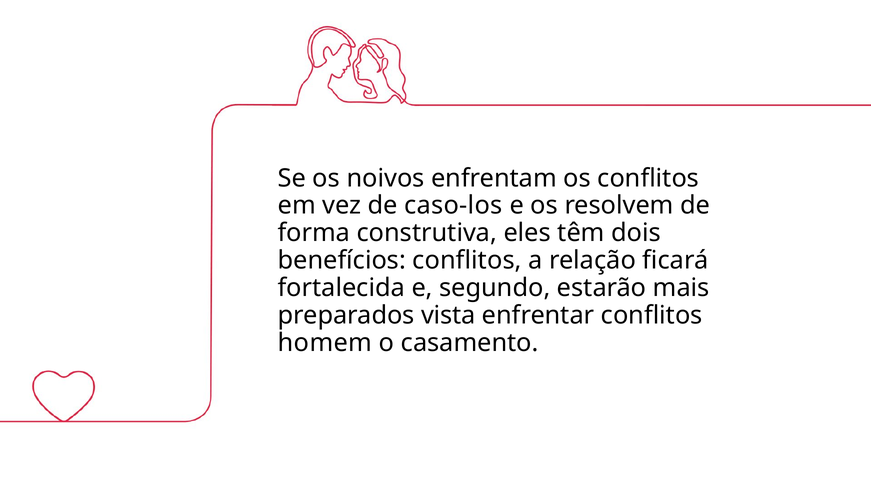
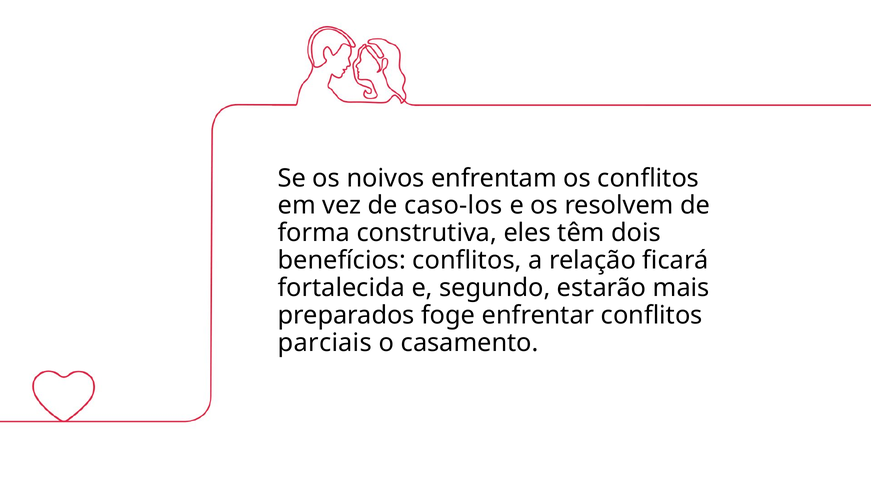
vista: vista -> foge
homem: homem -> parciais
